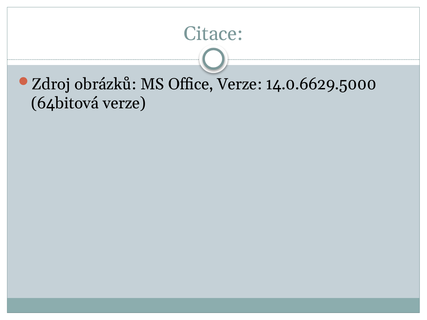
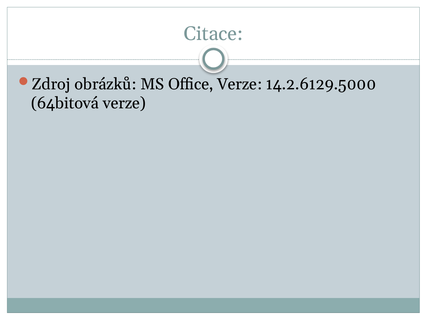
14.0.6629.5000: 14.0.6629.5000 -> 14.2.6129.5000
